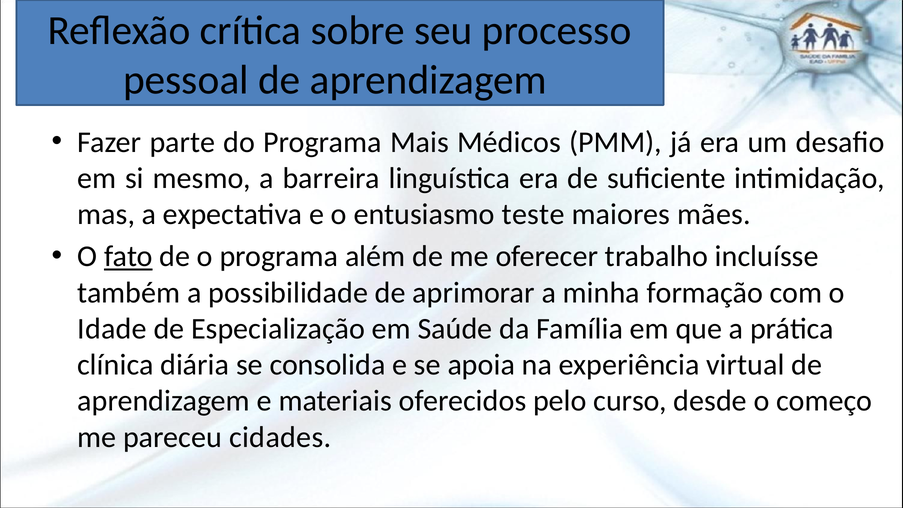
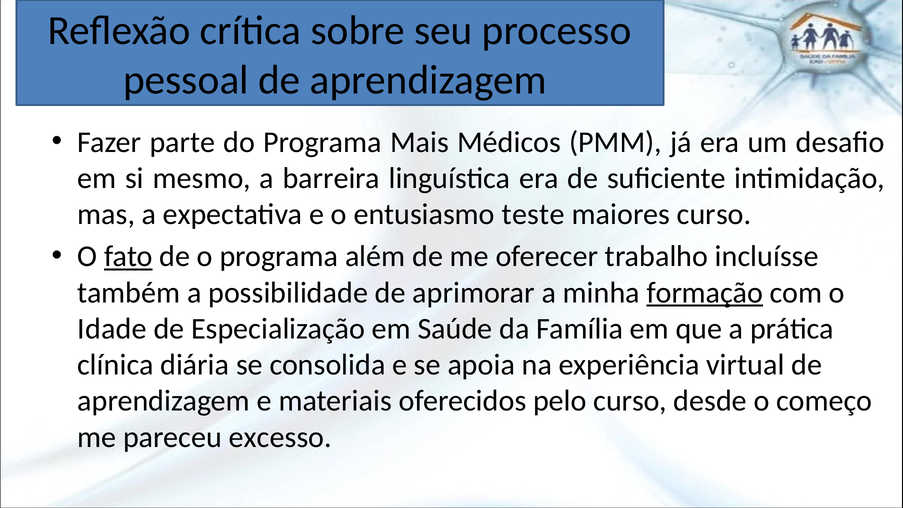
maiores mães: mães -> curso
formação underline: none -> present
cidades: cidades -> excesso
